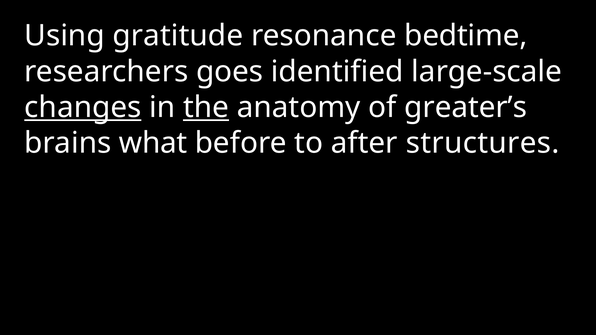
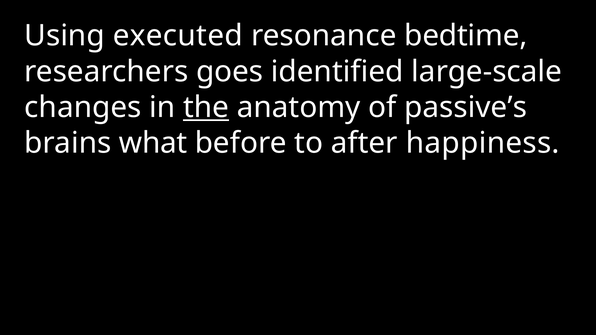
gratitude: gratitude -> executed
changes underline: present -> none
greater’s: greater’s -> passive’s
structures: structures -> happiness
